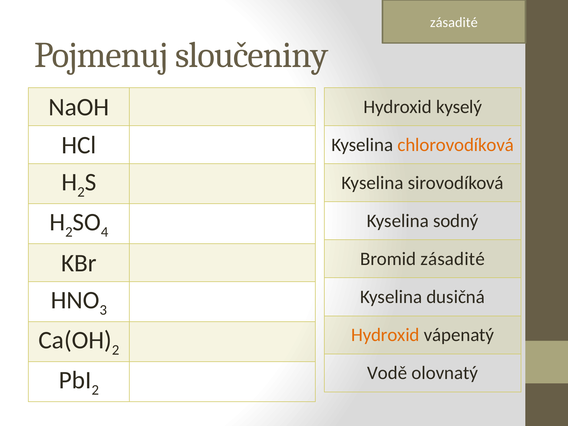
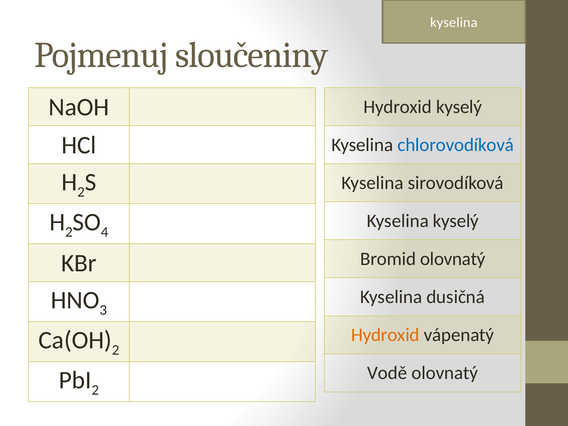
zásadité at (454, 22): zásadité -> kyselina
chlorovodíková colour: orange -> blue
Kyselina sodný: sodný -> kyselý
Bromid zásadité: zásadité -> olovnatý
